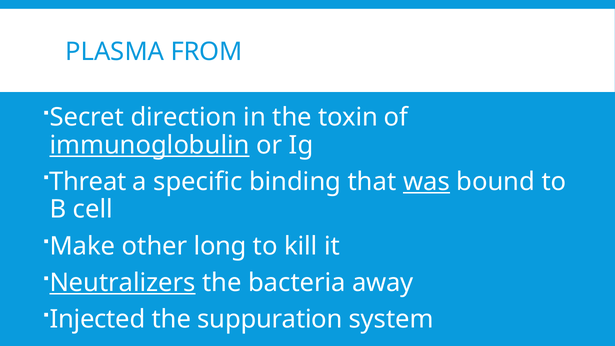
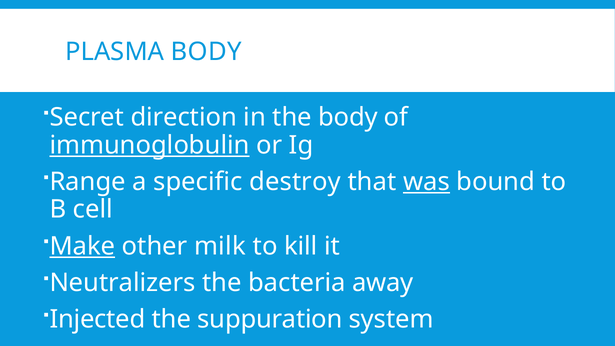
PLASMA FROM: FROM -> BODY
the toxin: toxin -> body
Threat: Threat -> Range
binding: binding -> destroy
Make underline: none -> present
long: long -> milk
Neutralizers underline: present -> none
